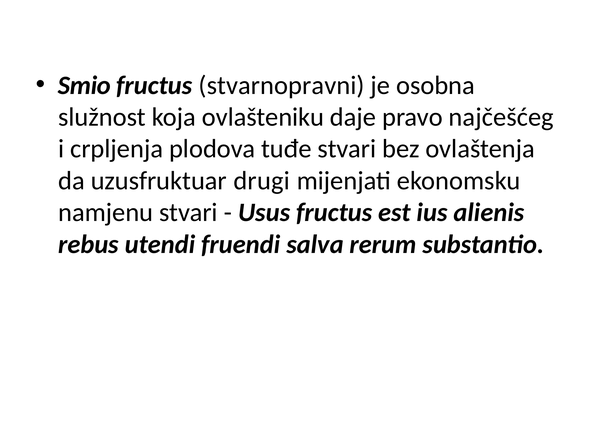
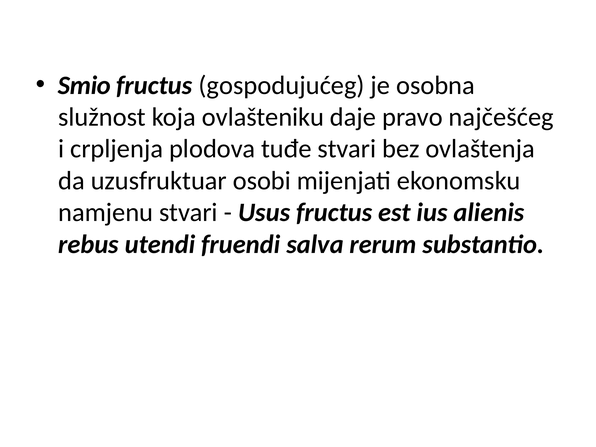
stvarnopravni: stvarnopravni -> gospodujućeg
drugi: drugi -> osobi
